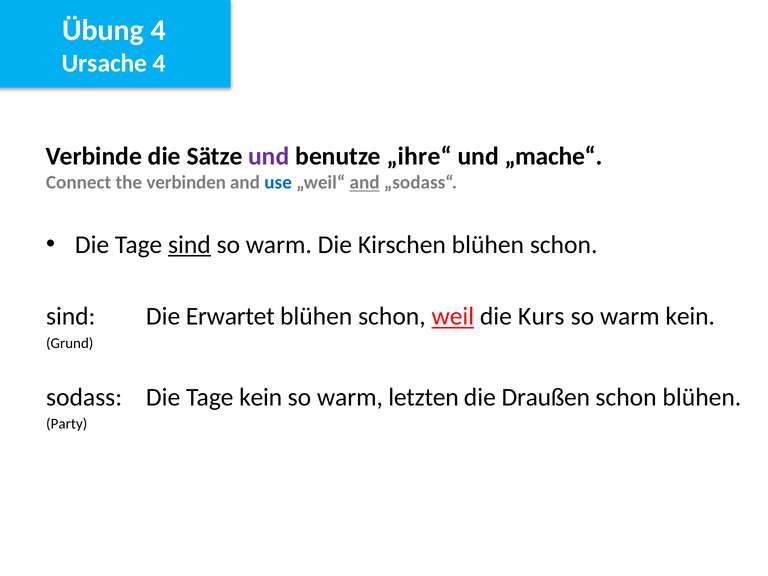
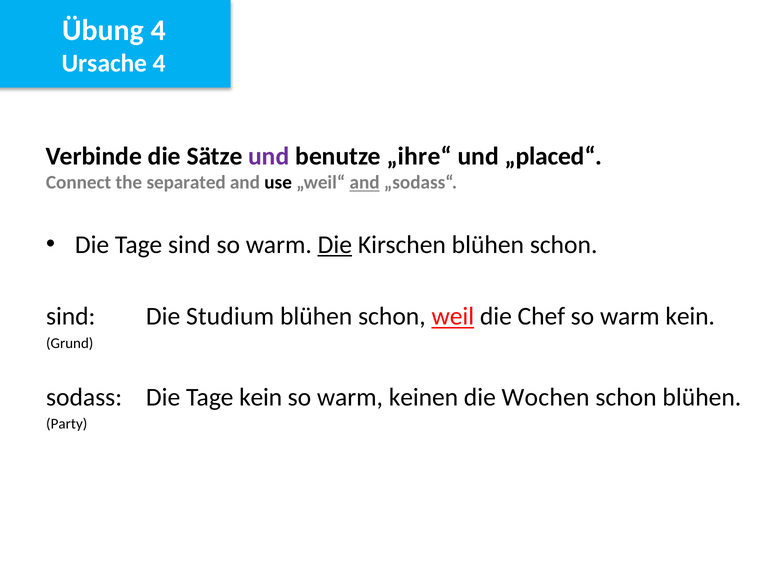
„mache“: „mache“ -> „placed“
verbinden: verbinden -> separated
use colour: blue -> black
sind at (189, 245) underline: present -> none
Die at (335, 245) underline: none -> present
Erwartet: Erwartet -> Studium
Kurs: Kurs -> Chef
letzten: letzten -> keinen
Draußen: Draußen -> Wochen
